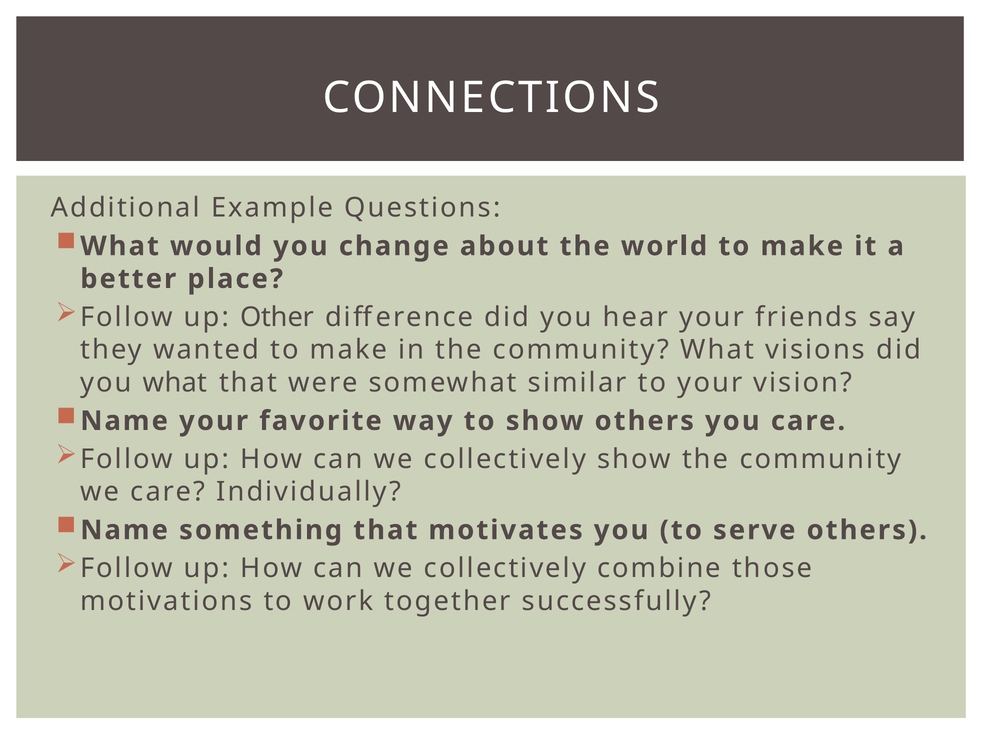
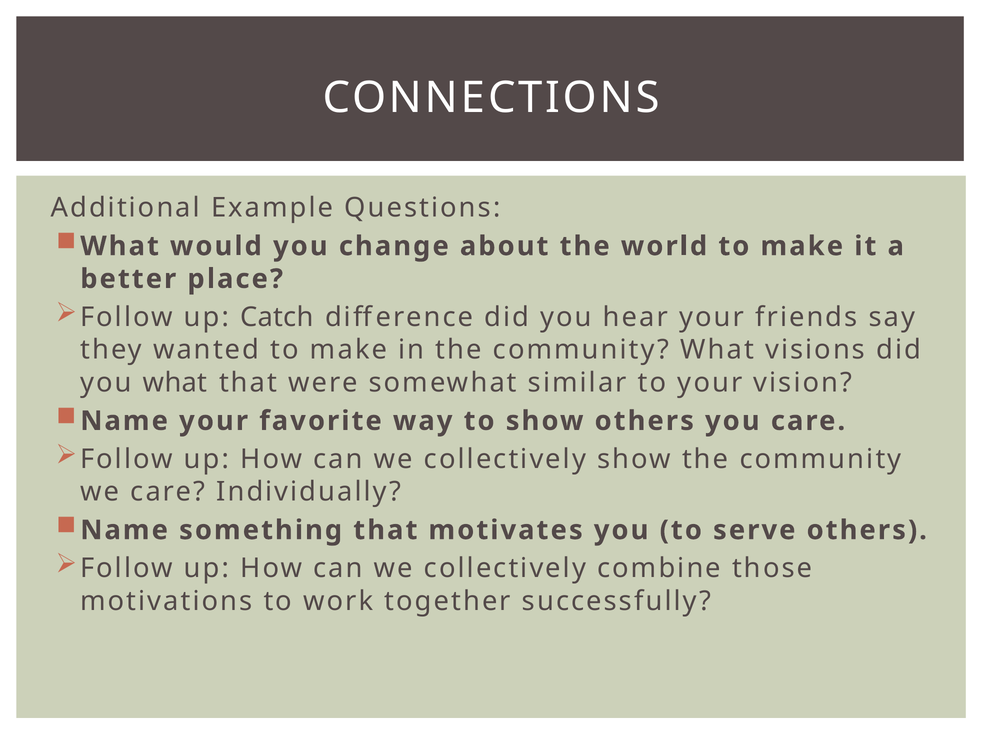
Other: Other -> Catch
